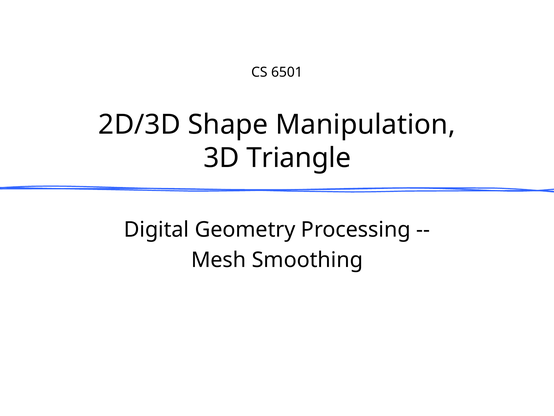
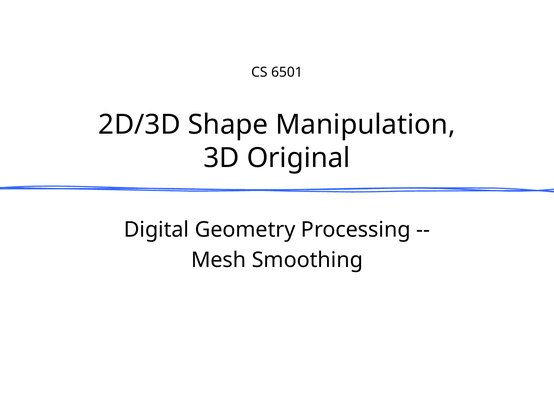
Triangle: Triangle -> Original
